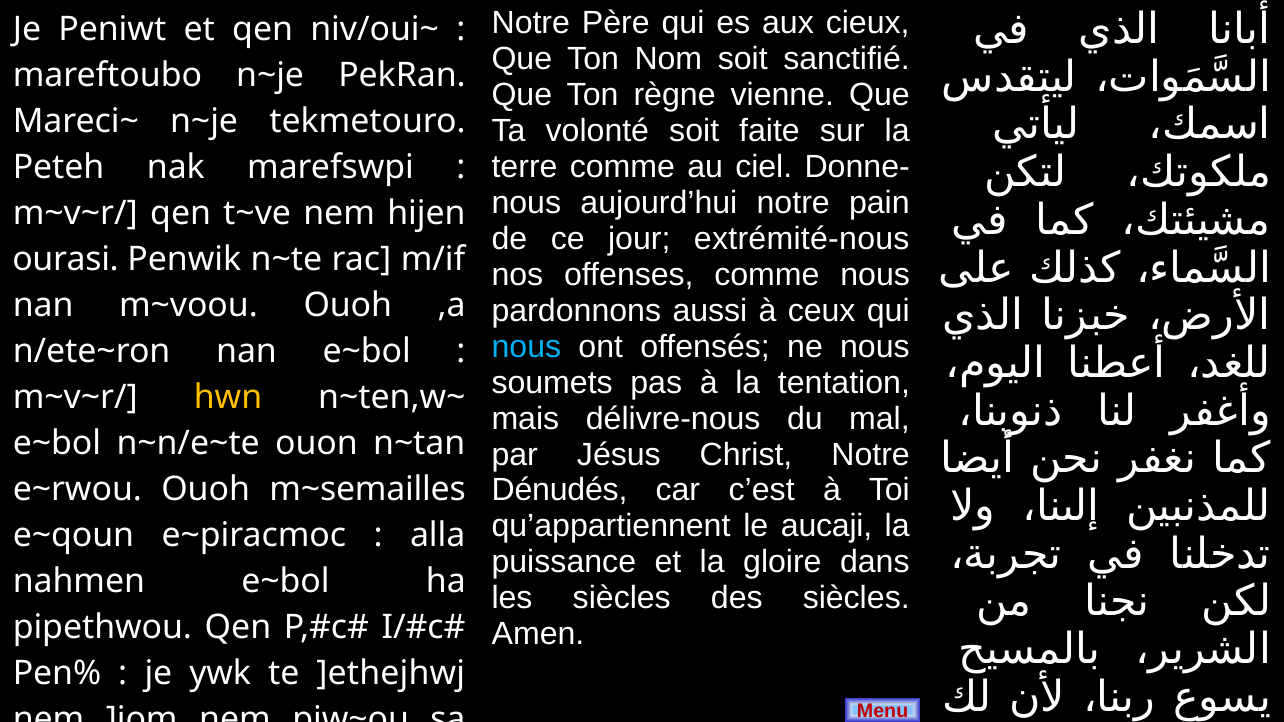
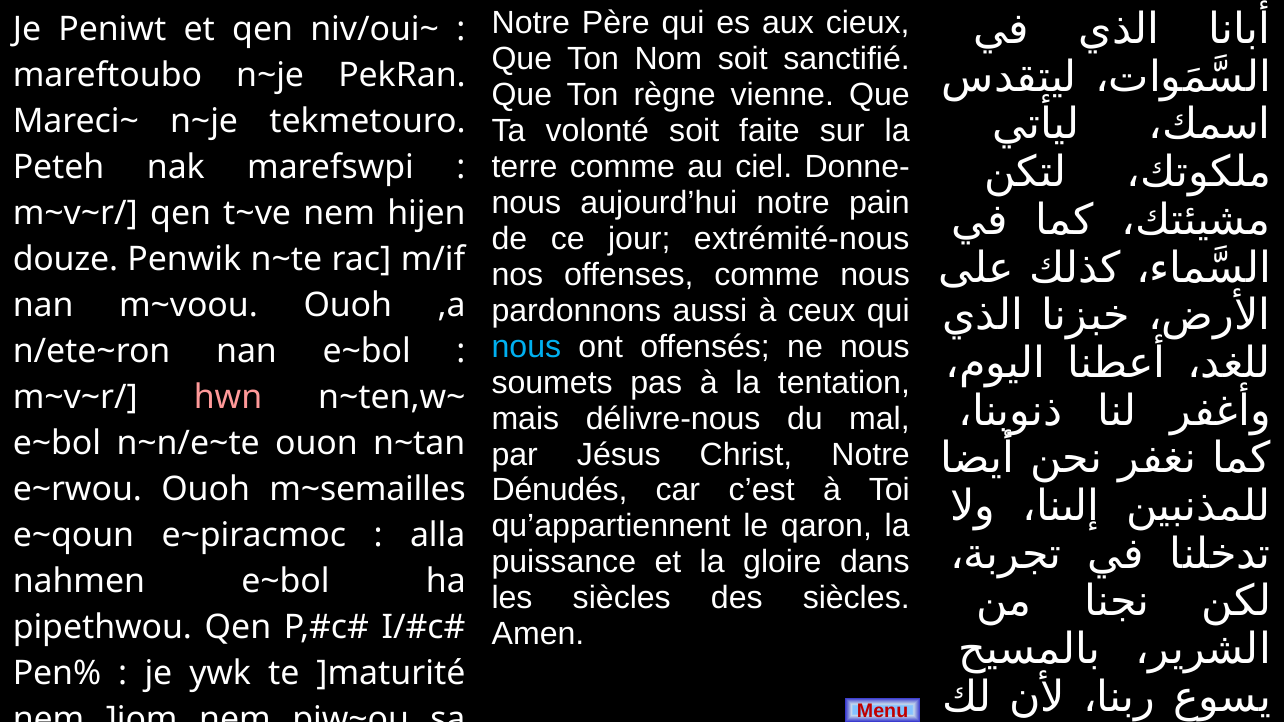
ourasi: ourasi -> douze
hwn colour: yellow -> pink
aucaji: aucaji -> qaron
]ethejhwj: ]ethejhwj -> ]maturité
